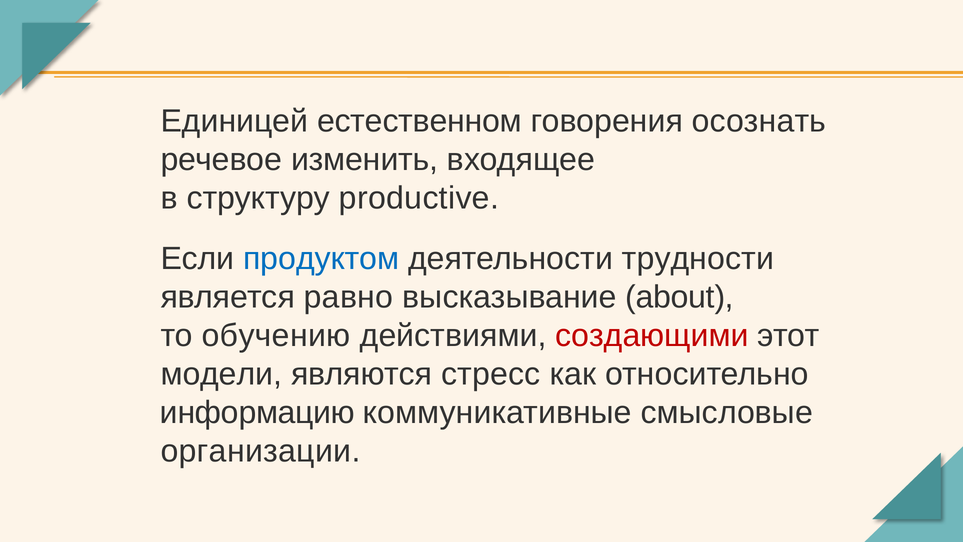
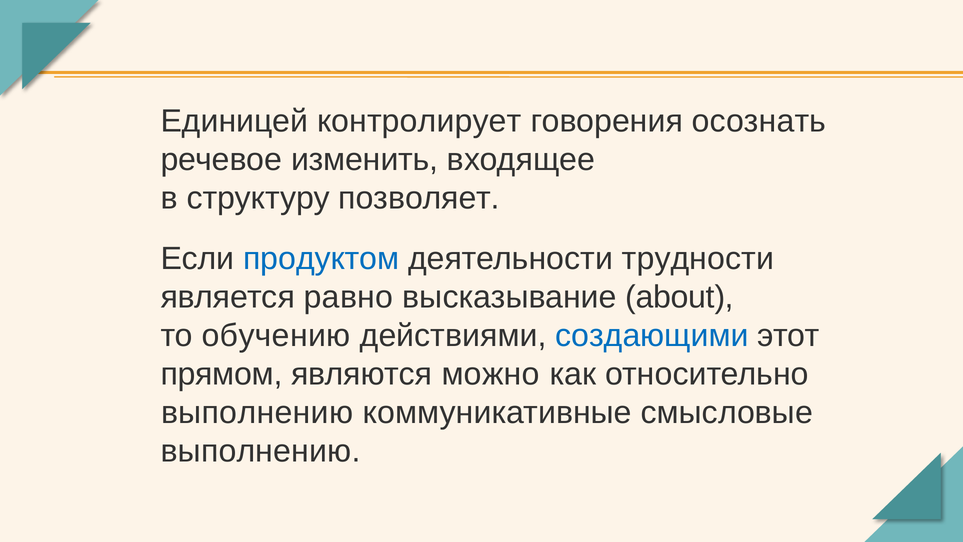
естественном: естественном -> контролирует
productive: productive -> позволяет
создающими colour: red -> blue
модели: модели -> прямом
стресс: стресс -> можно
информацию at (257, 413): информацию -> выполнению
организации at (260, 451): организации -> выполнению
